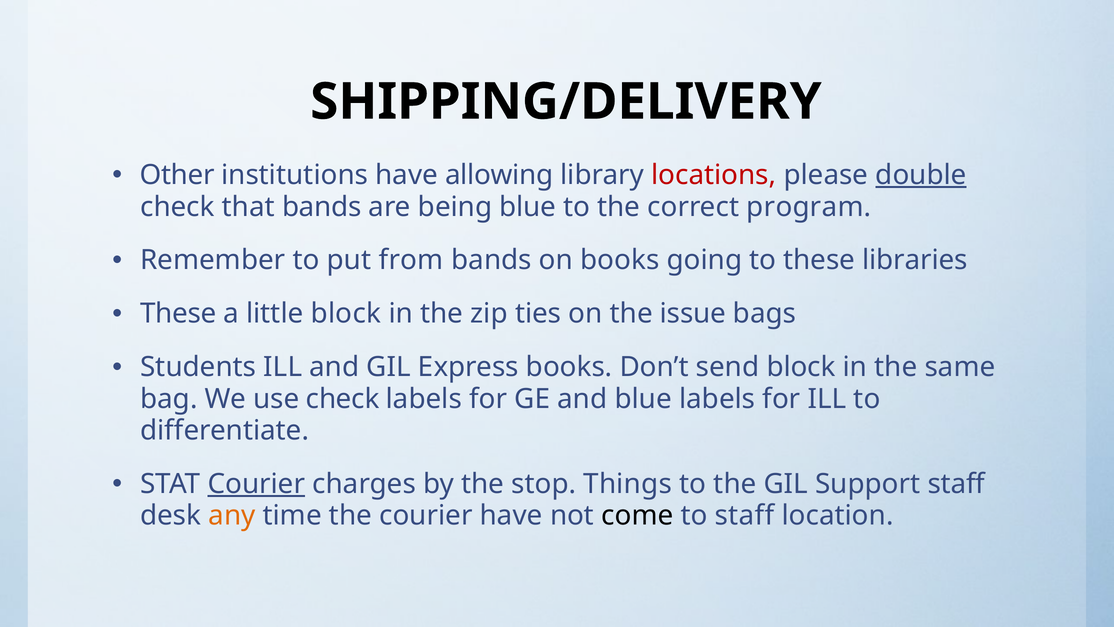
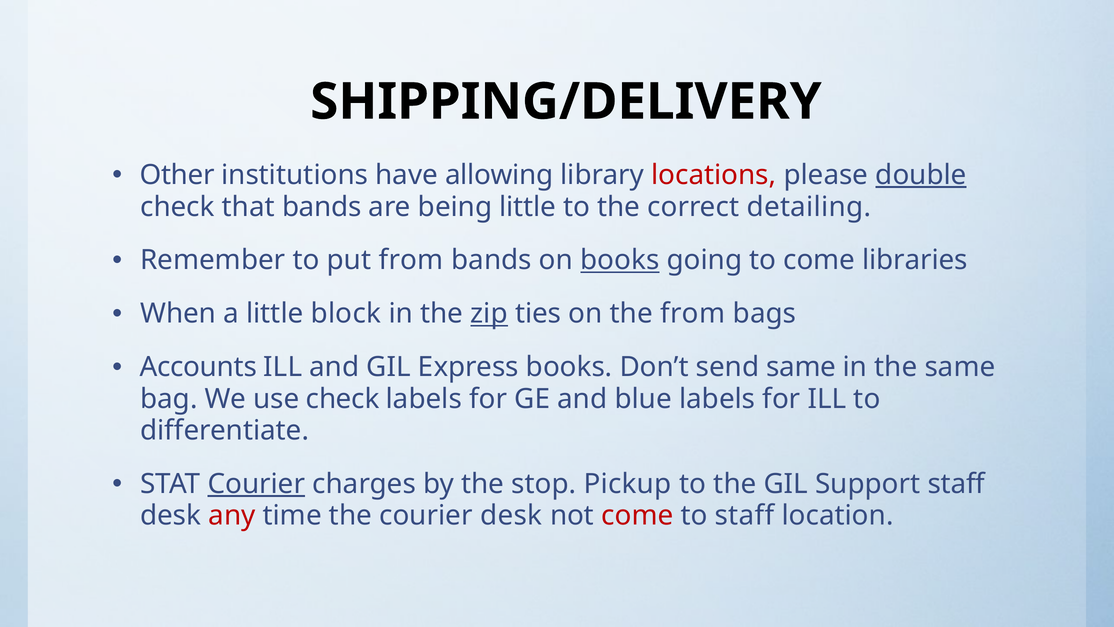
being blue: blue -> little
program: program -> detailing
books at (620, 260) underline: none -> present
to these: these -> come
These at (178, 314): These -> When
zip underline: none -> present
the issue: issue -> from
Students: Students -> Accounts
send block: block -> same
Things: Things -> Pickup
any colour: orange -> red
courier have: have -> desk
come at (637, 516) colour: black -> red
